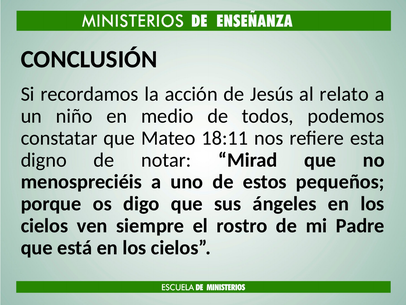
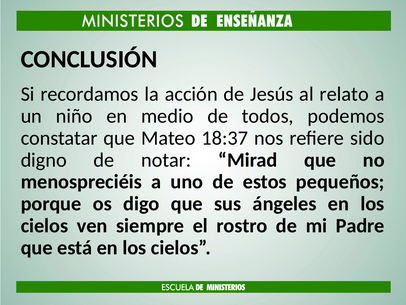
18:11: 18:11 -> 18:37
esta: esta -> sido
